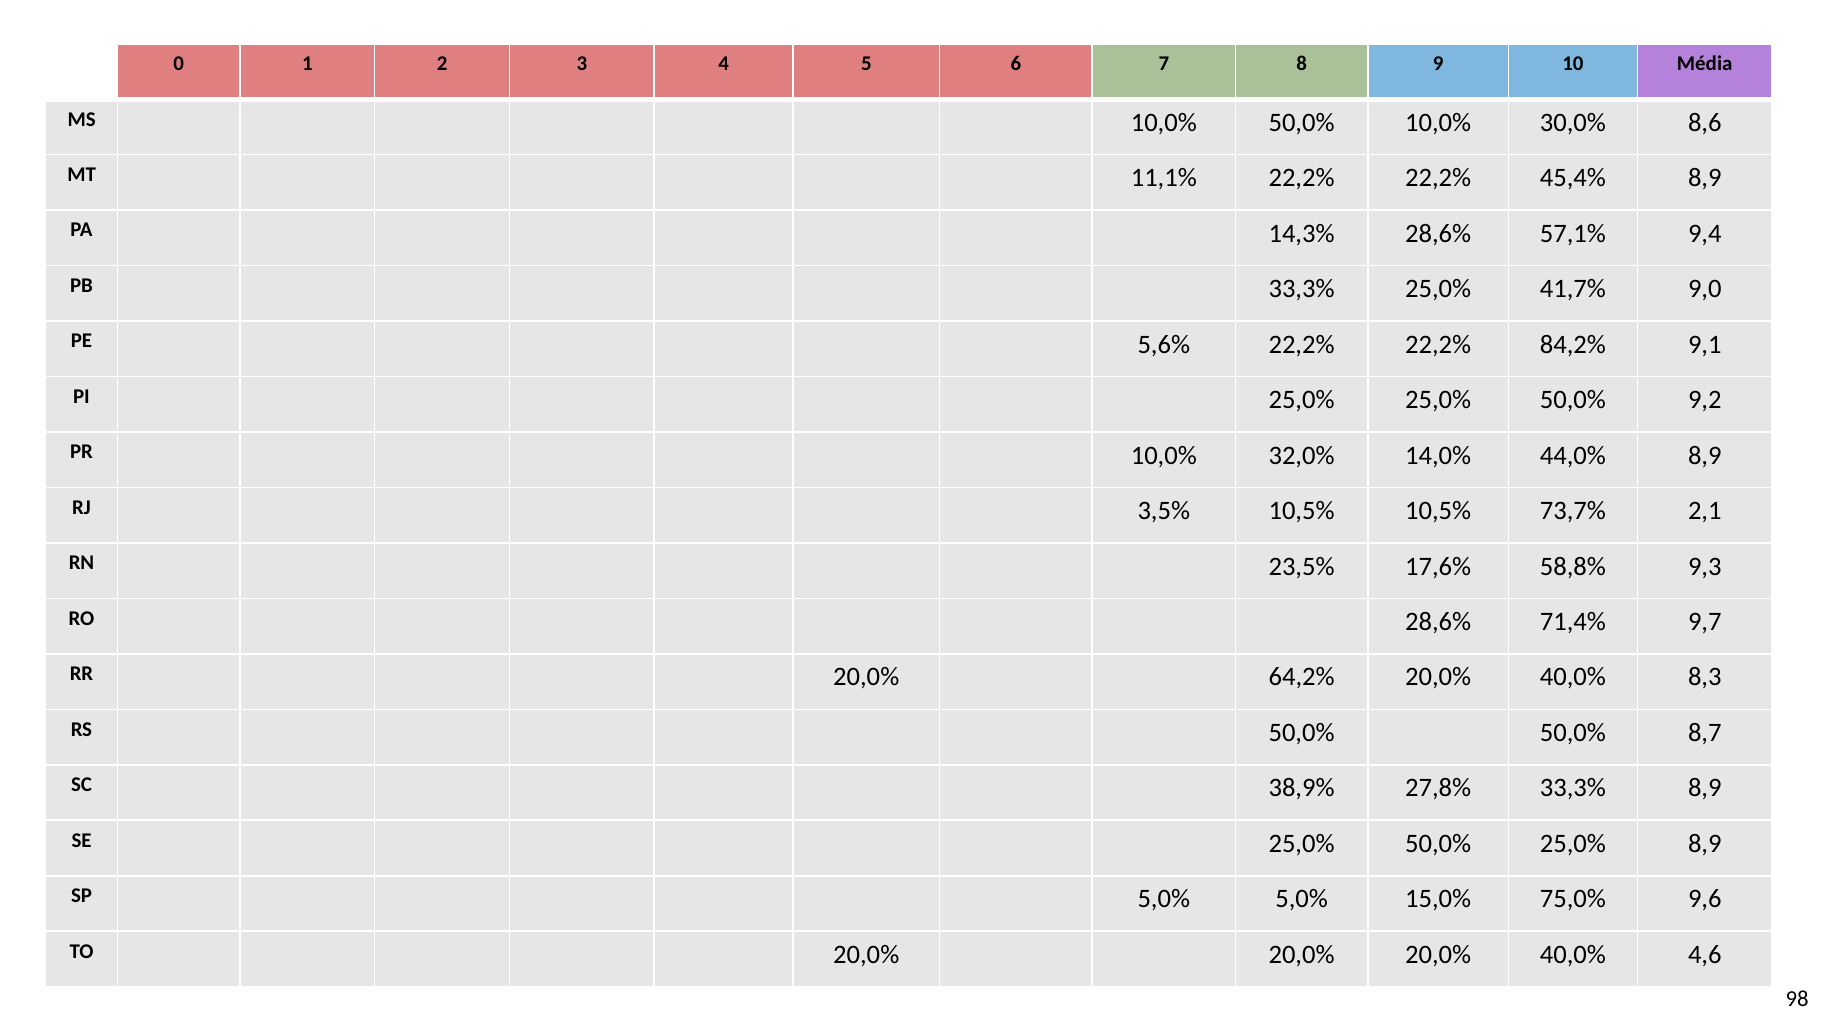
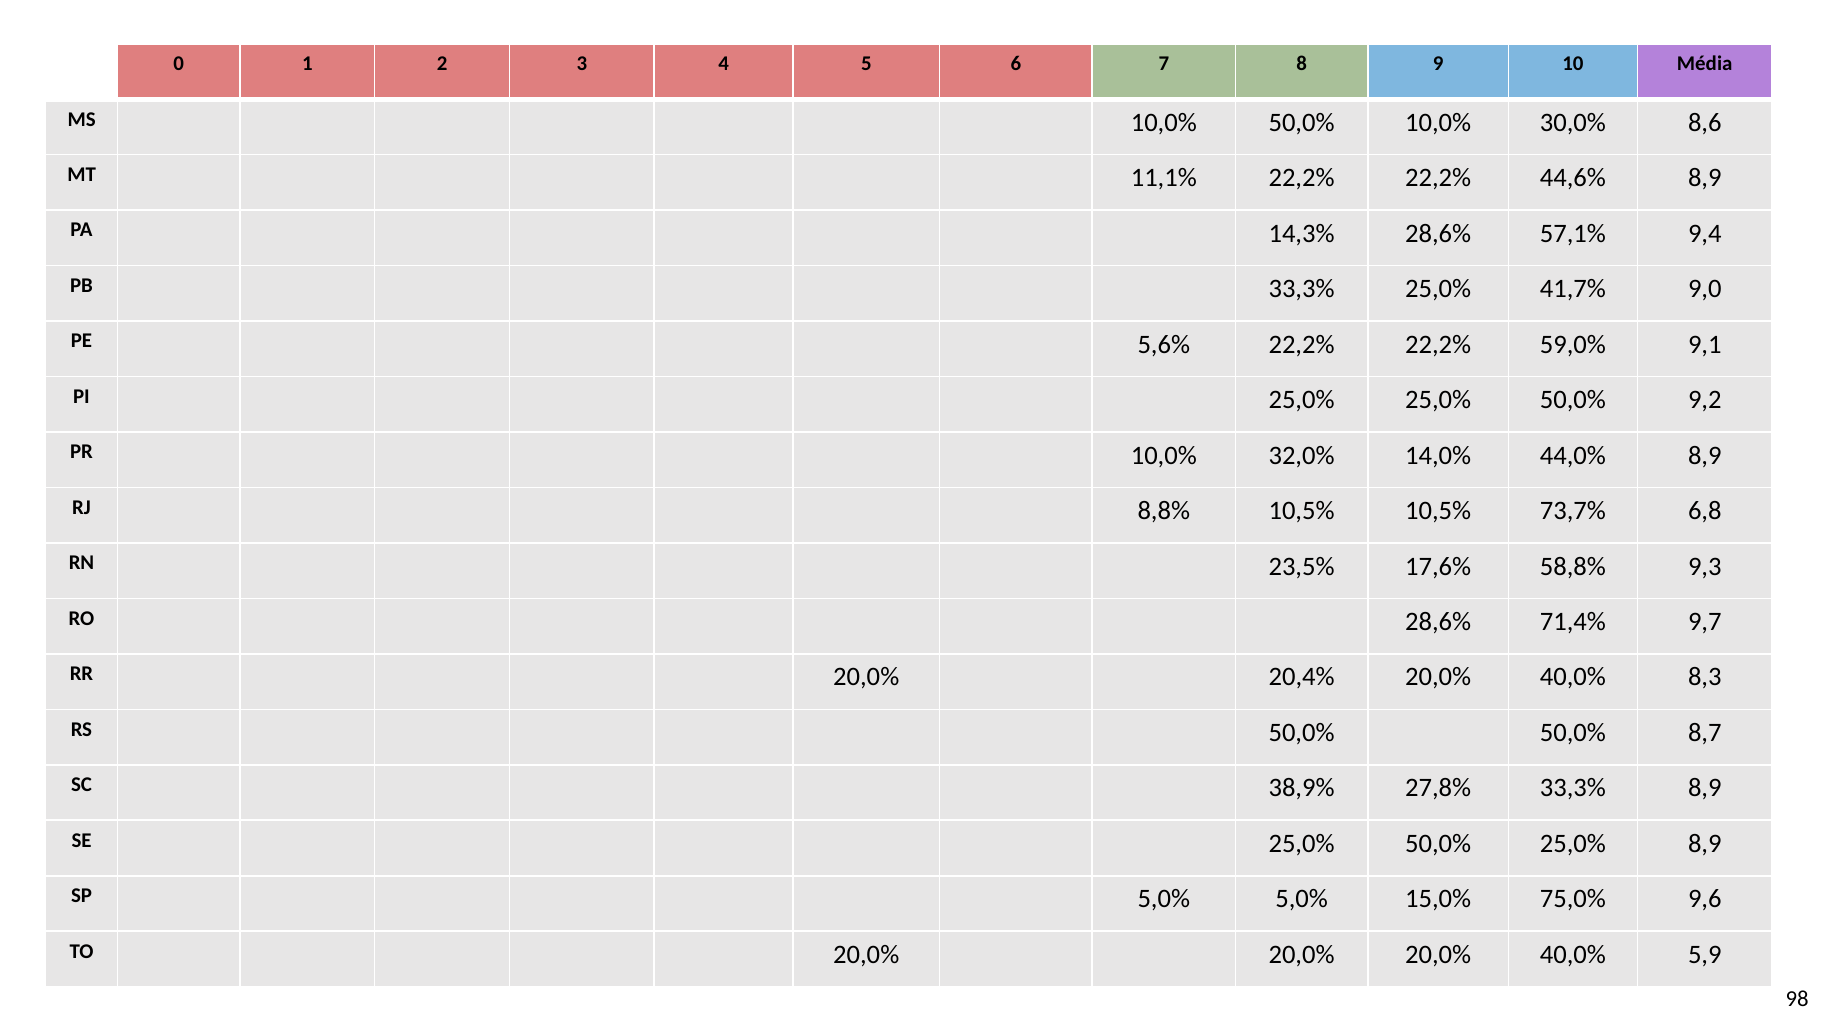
45,4%: 45,4% -> 44,6%
84,2%: 84,2% -> 59,0%
3,5%: 3,5% -> 8,8%
2,1: 2,1 -> 6,8
64,2%: 64,2% -> 20,4%
4,6: 4,6 -> 5,9
